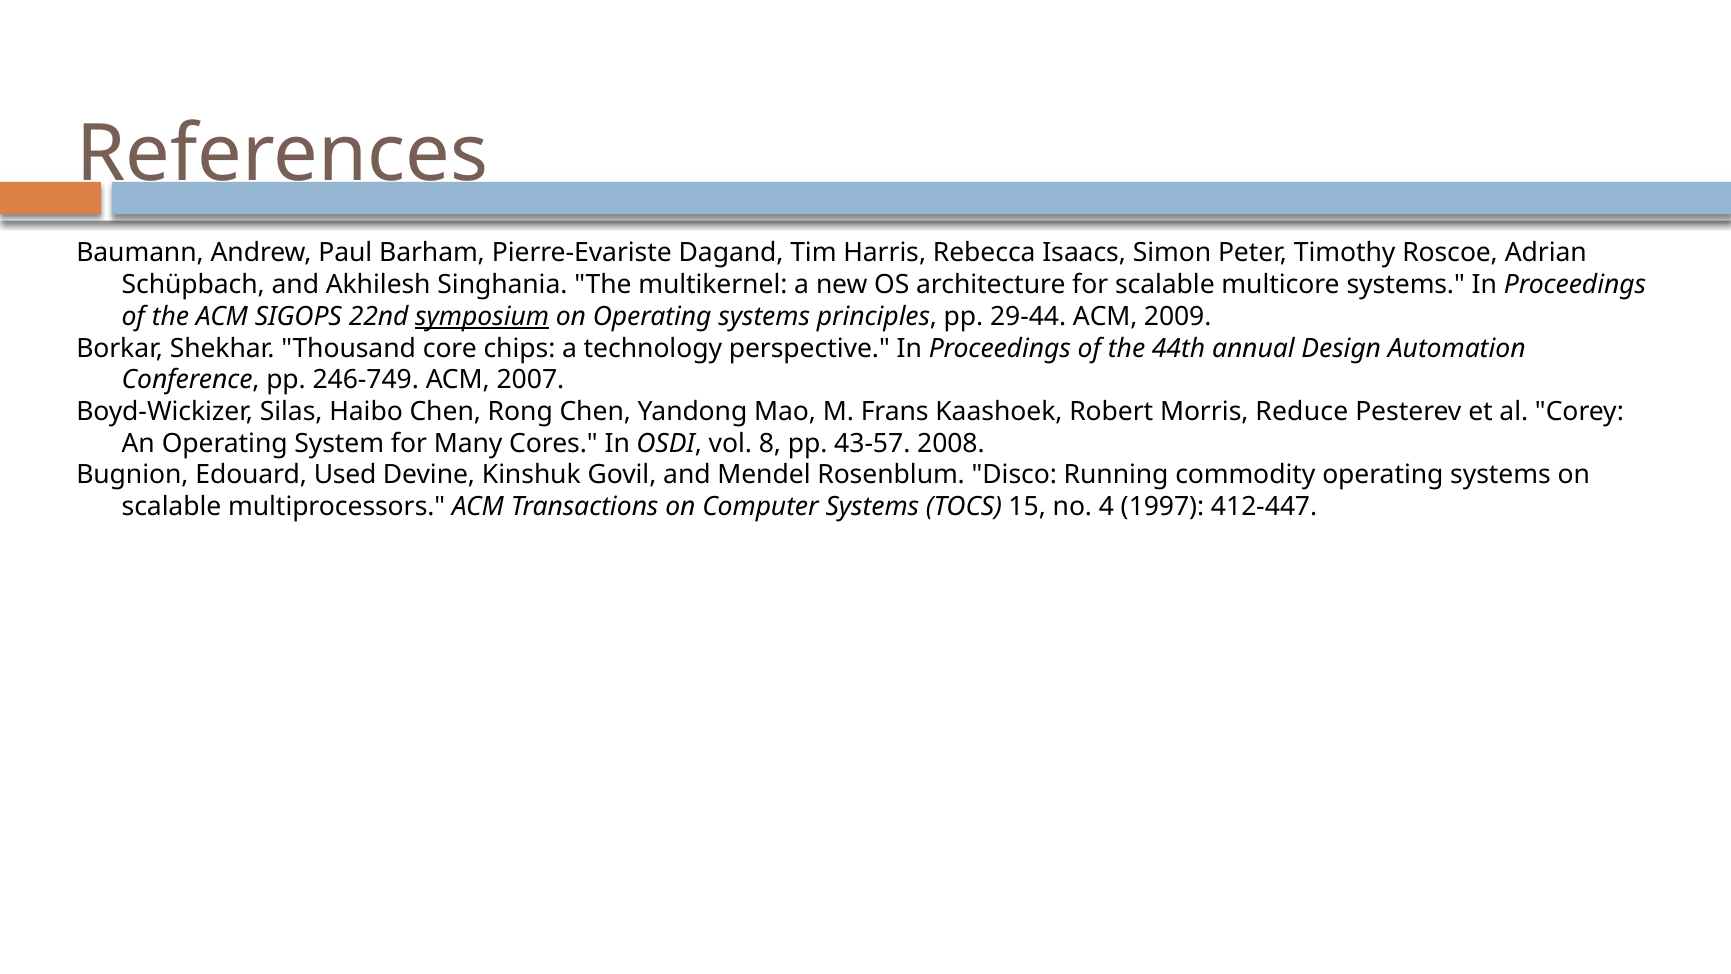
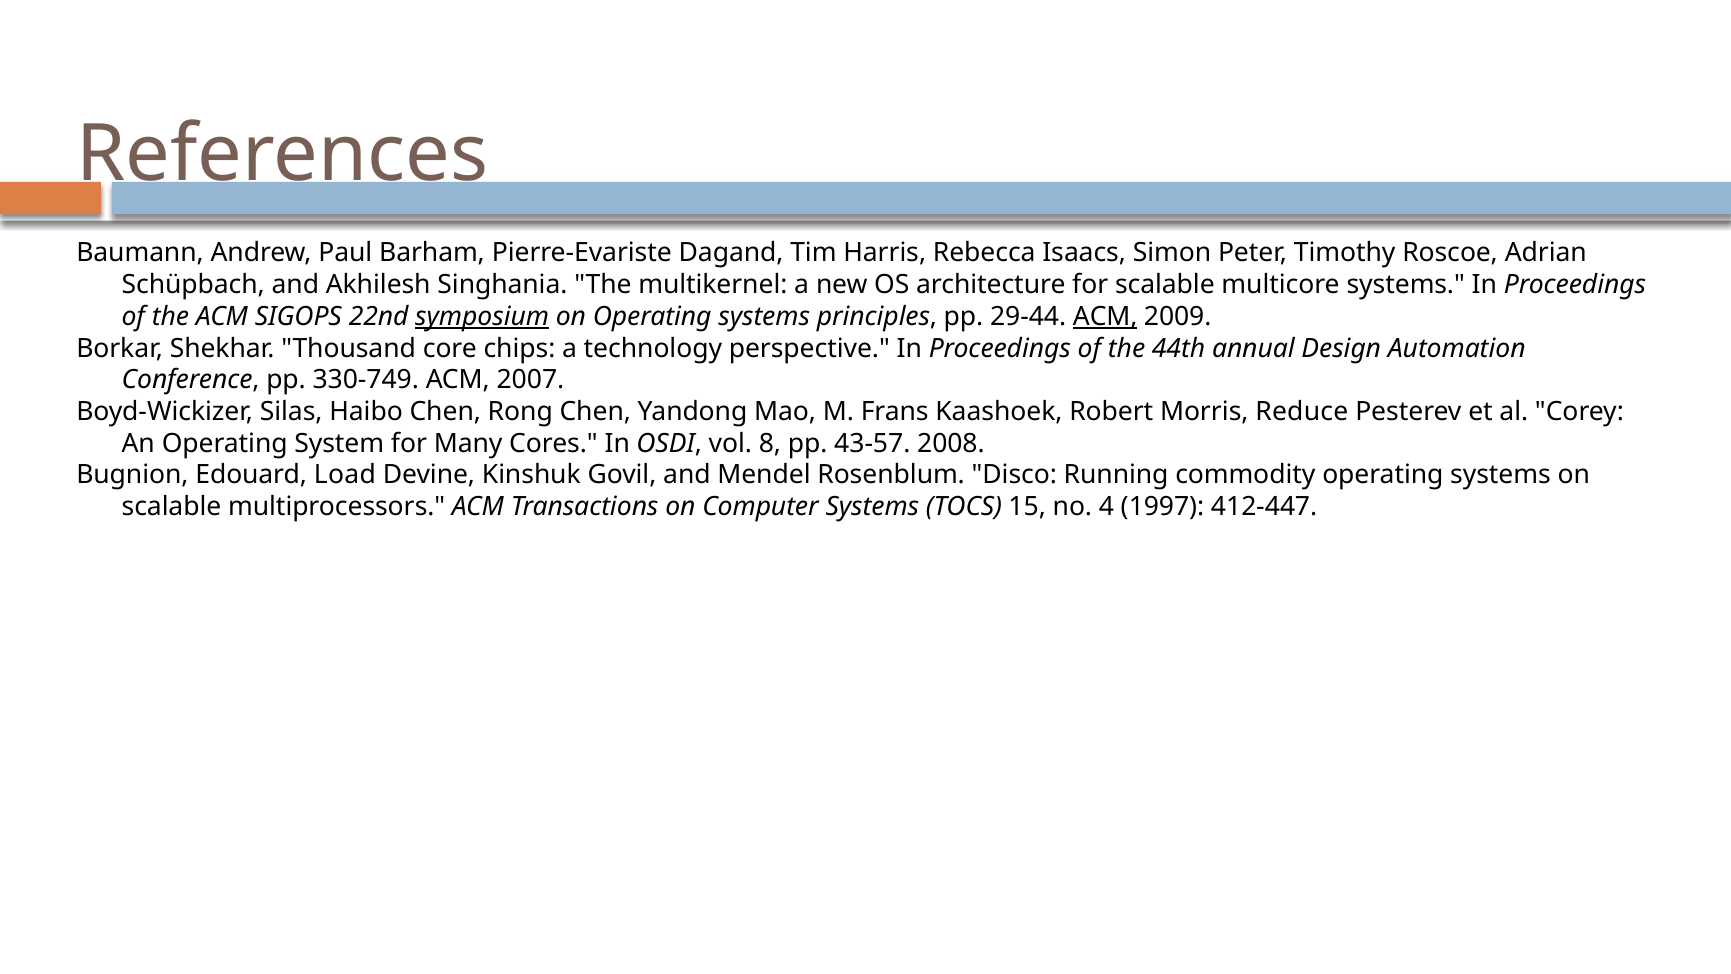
ACM at (1105, 317) underline: none -> present
246-749: 246-749 -> 330-749
Used: Used -> Load
